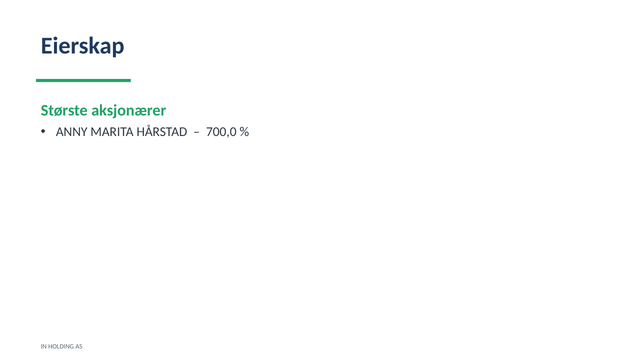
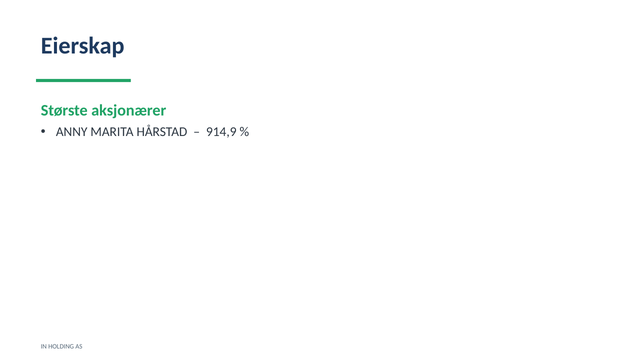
700,0: 700,0 -> 914,9
